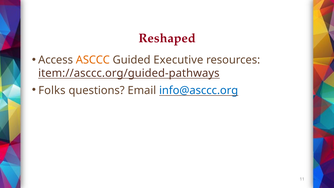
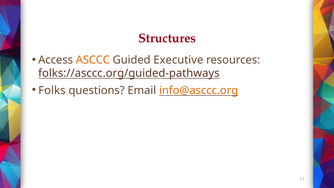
Reshaped: Reshaped -> Structures
item://asccc.org/guided-pathways: item://asccc.org/guided-pathways -> folks://asccc.org/guided-pathways
info@asccc.org colour: blue -> orange
